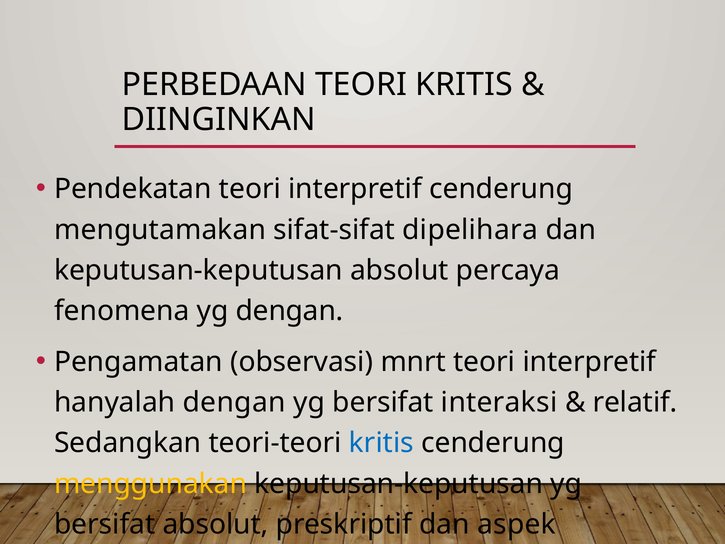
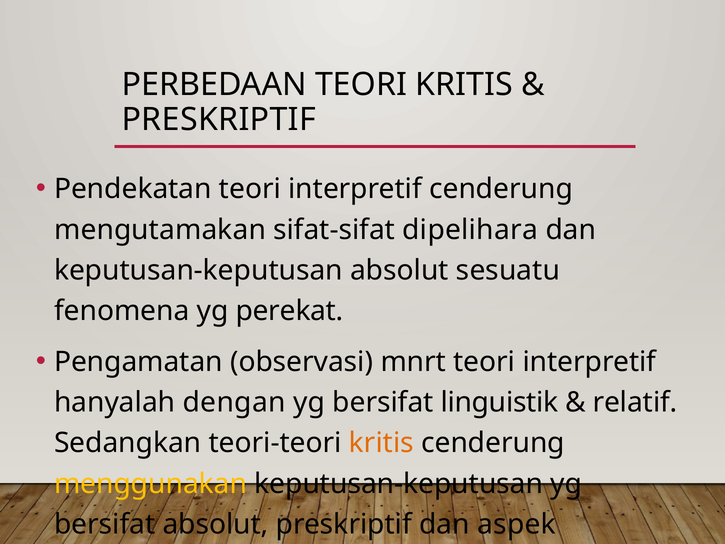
DIINGINKAN at (219, 119): DIINGINKAN -> PRESKRIPTIF
percaya: percaya -> sesuatu
yg dengan: dengan -> perekat
interaksi: interaksi -> linguistik
kritis at (381, 443) colour: blue -> orange
